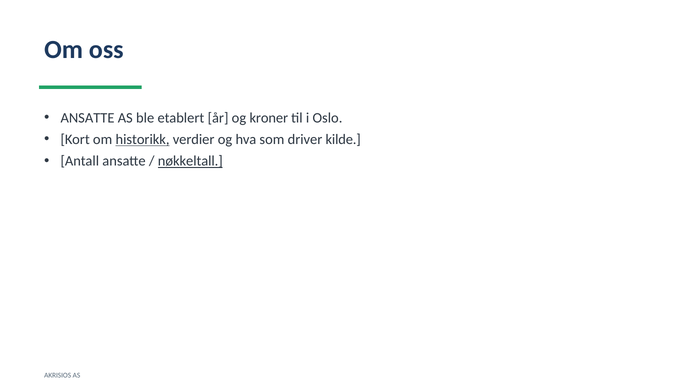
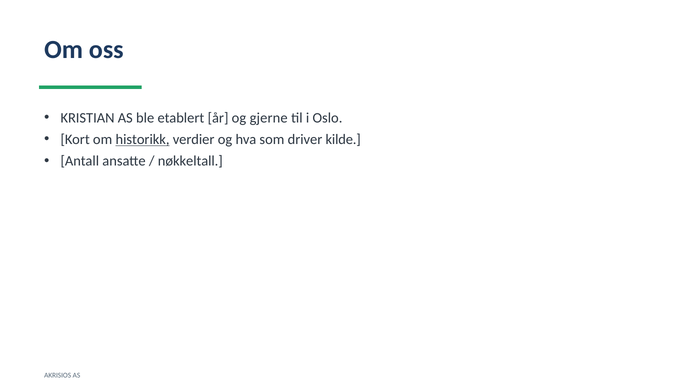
ANSATTE at (87, 118): ANSATTE -> KRISTIAN
kroner: kroner -> gjerne
nøkkeltall underline: present -> none
